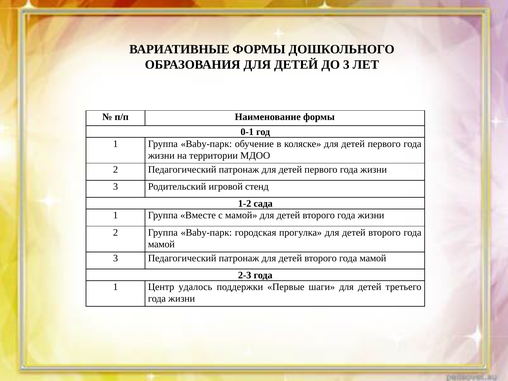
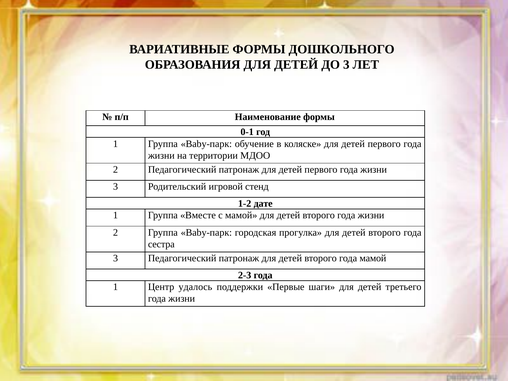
сада: сада -> дате
мамой at (161, 244): мамой -> сестра
